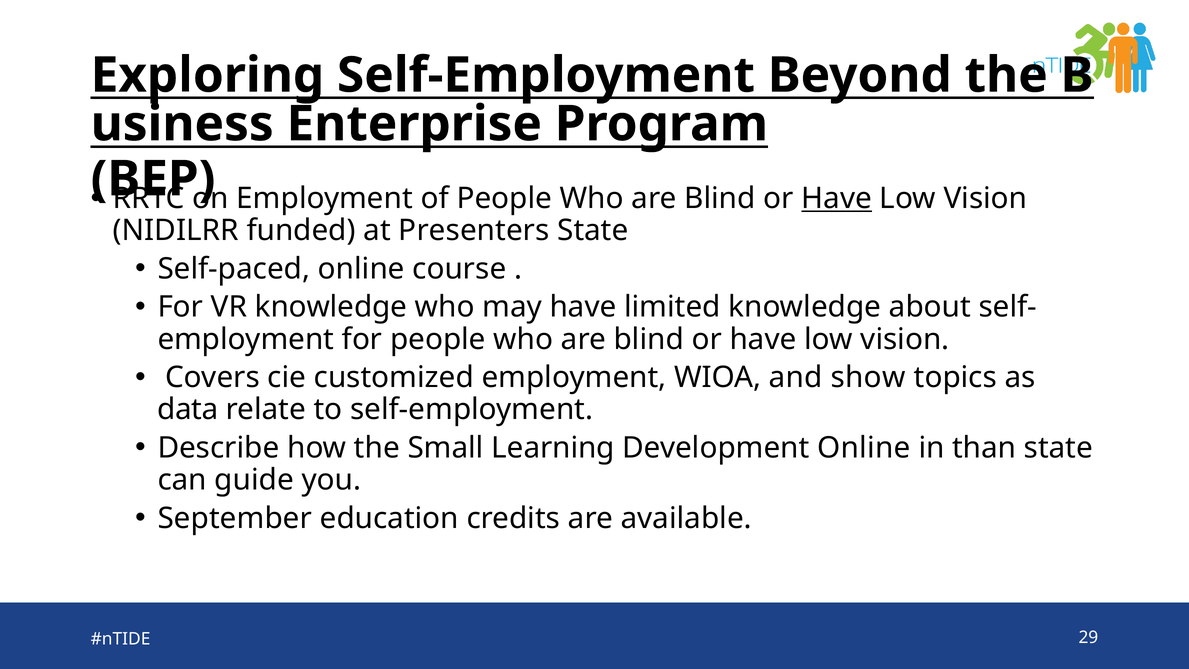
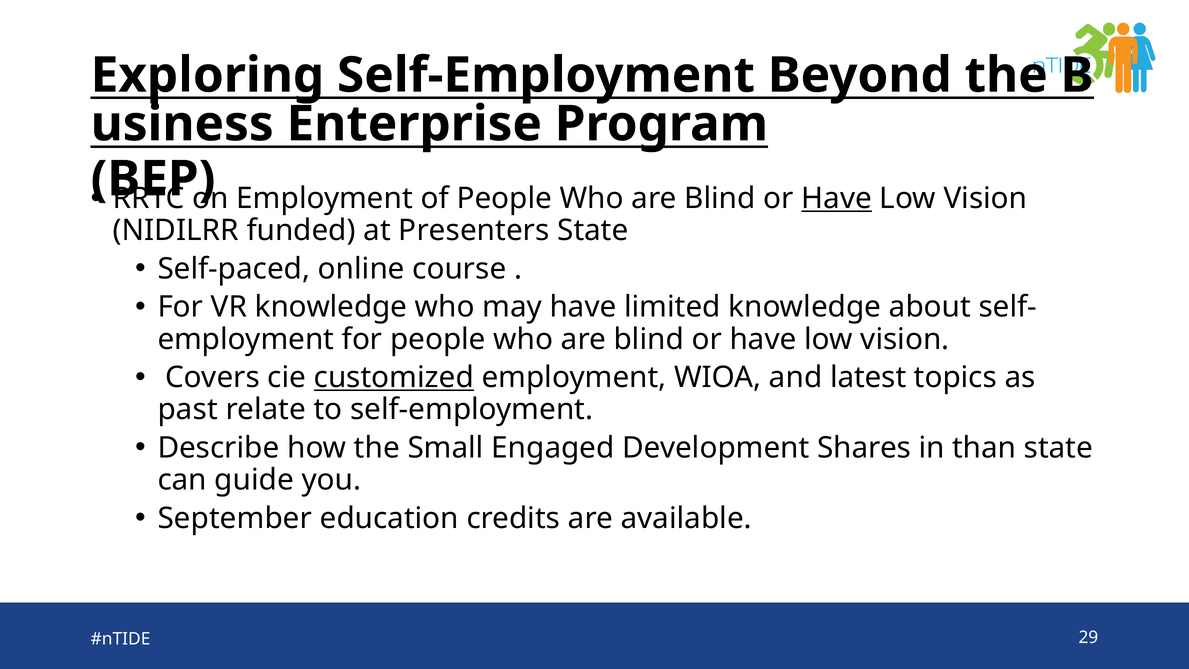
customized underline: none -> present
show: show -> latest
data: data -> past
Learning: Learning -> Engaged
Development Online: Online -> Shares
